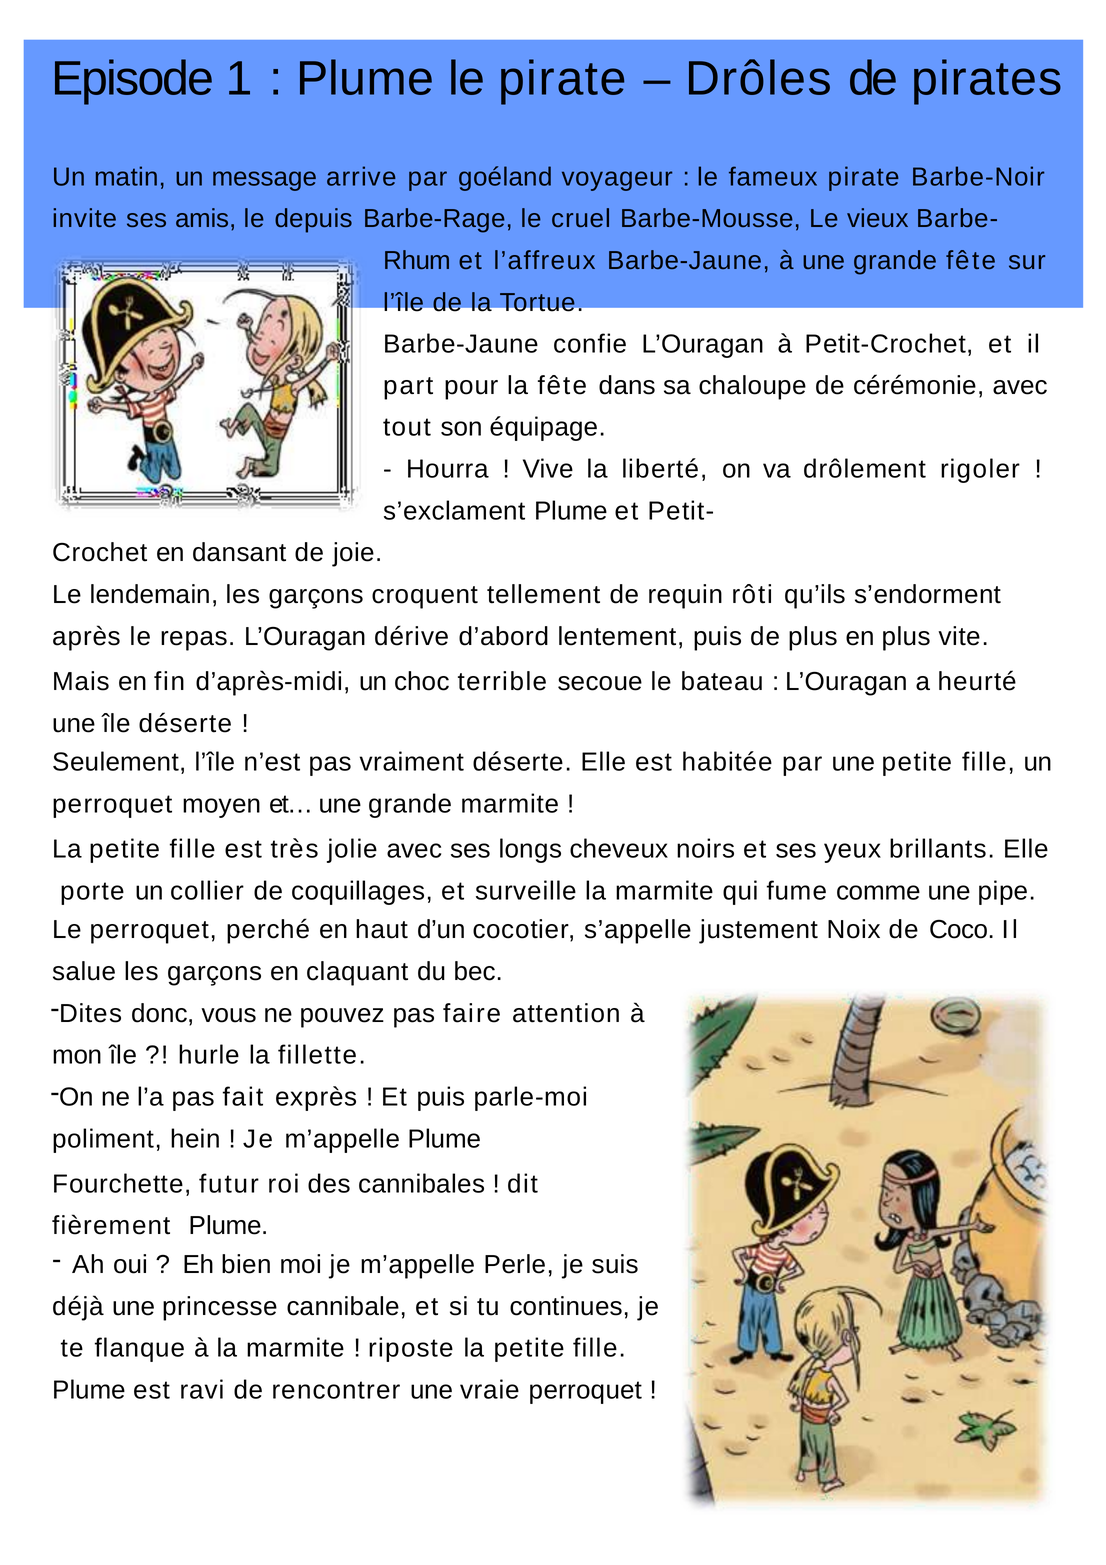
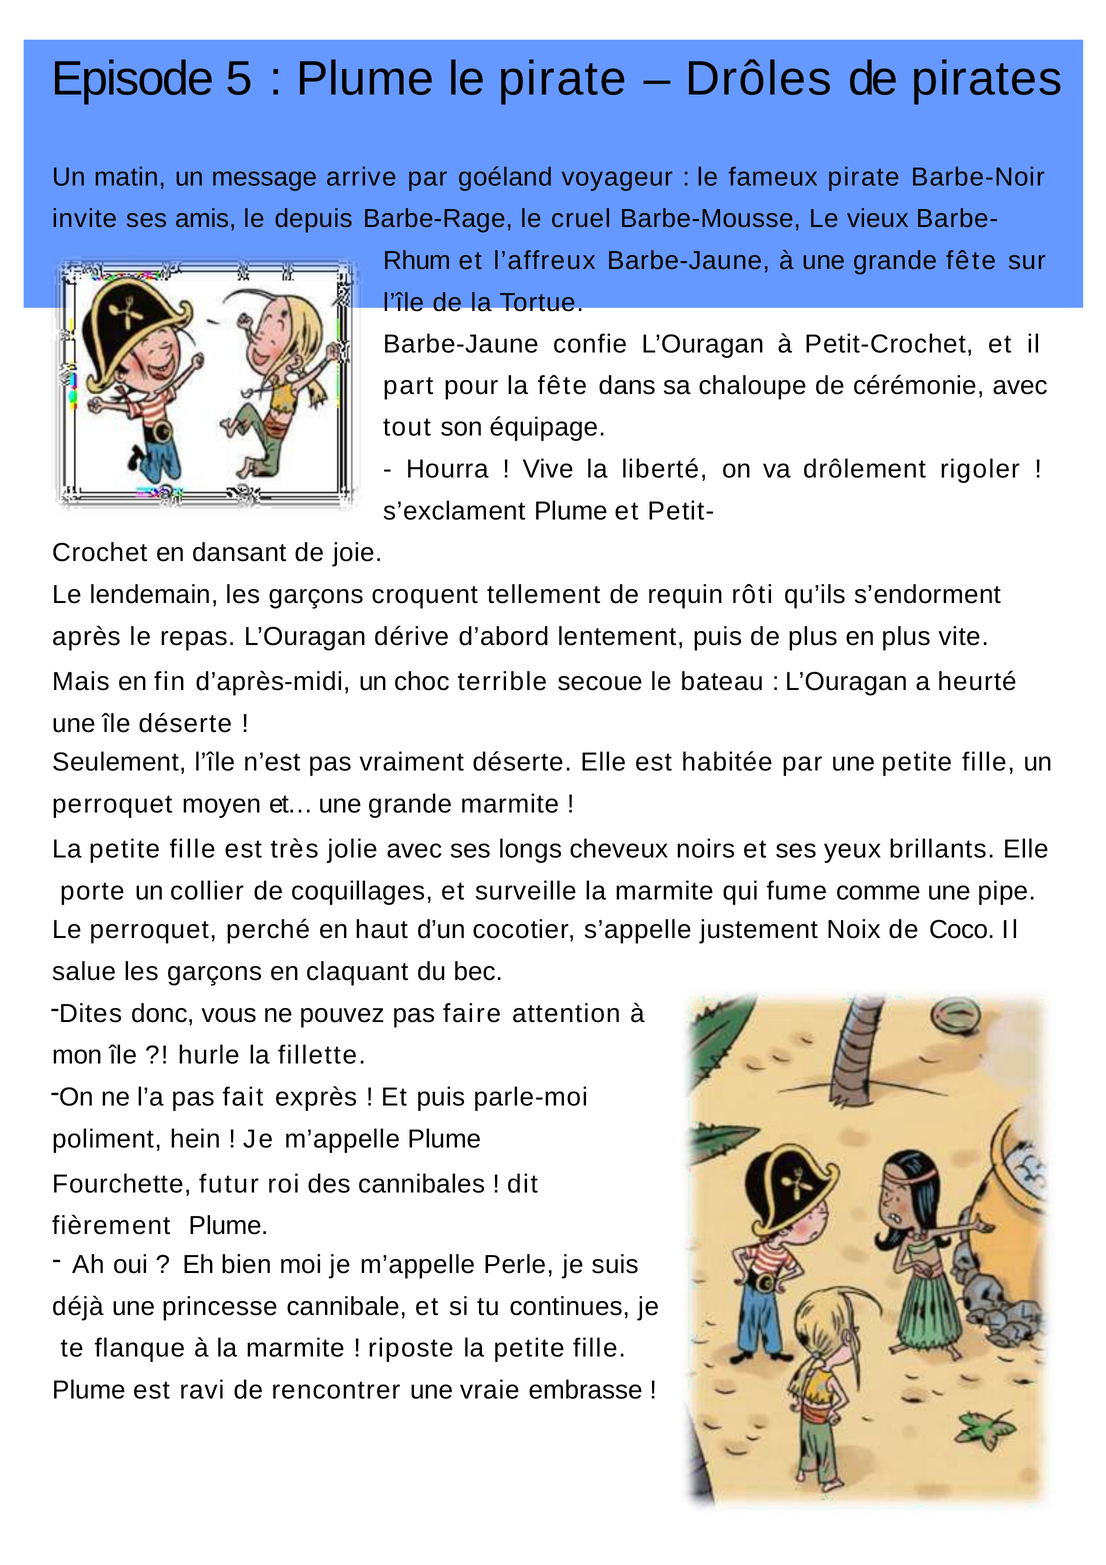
1: 1 -> 5
vraie perroquet: perroquet -> embrasse
